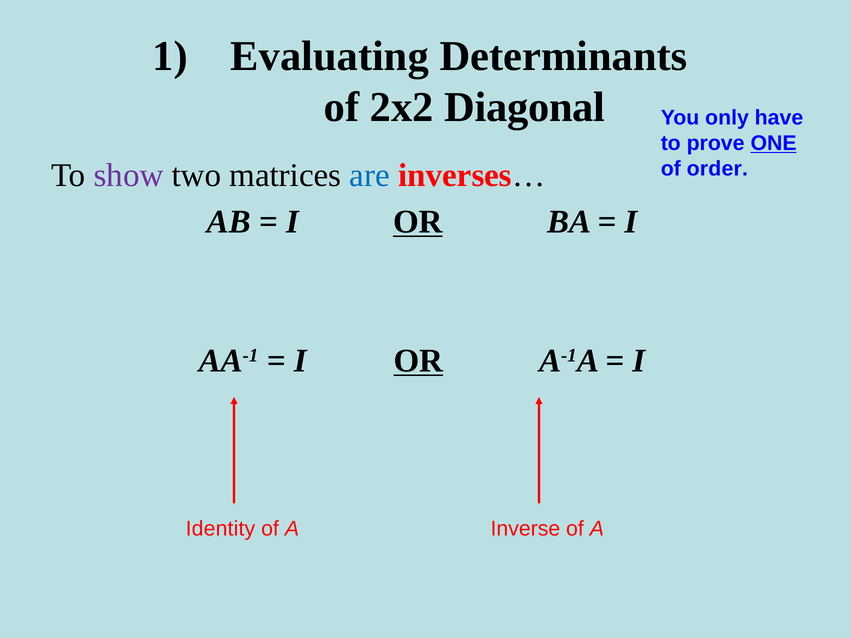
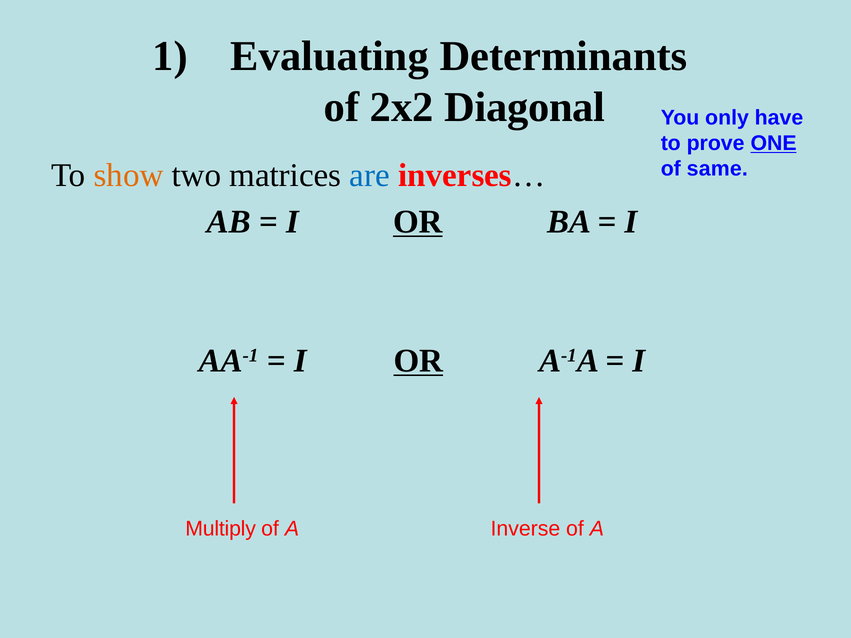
order: order -> same
show colour: purple -> orange
Identity: Identity -> Multiply
